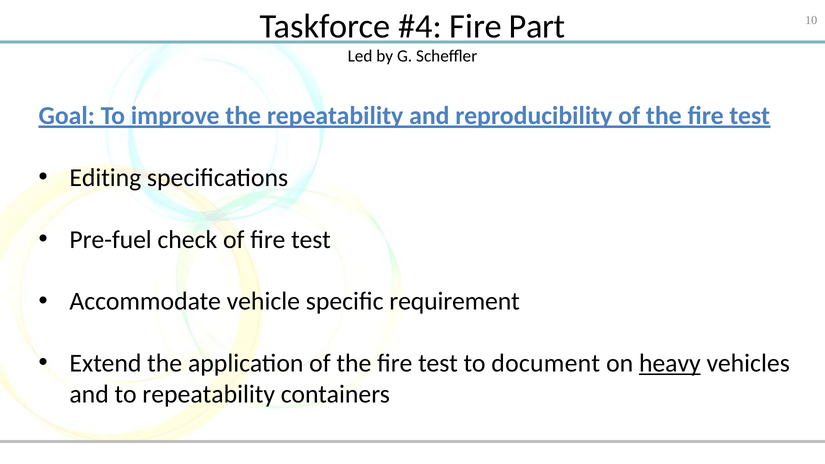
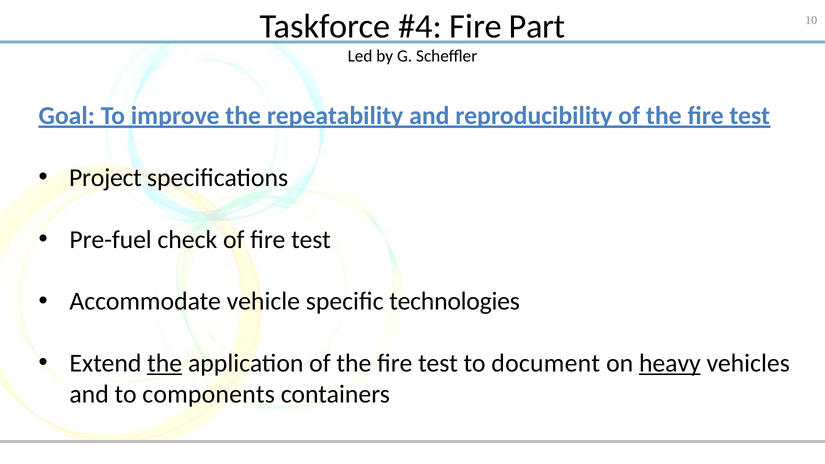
Editing: Editing -> Project
requirement: requirement -> technologies
the at (165, 363) underline: none -> present
to repeatability: repeatability -> components
